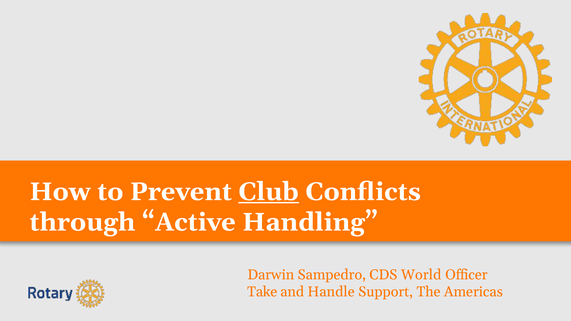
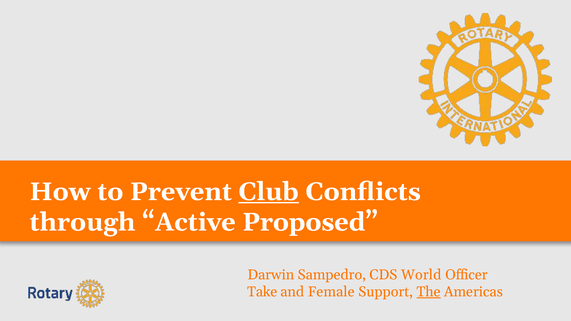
Handling: Handling -> Proposed
Handle: Handle -> Female
The underline: none -> present
